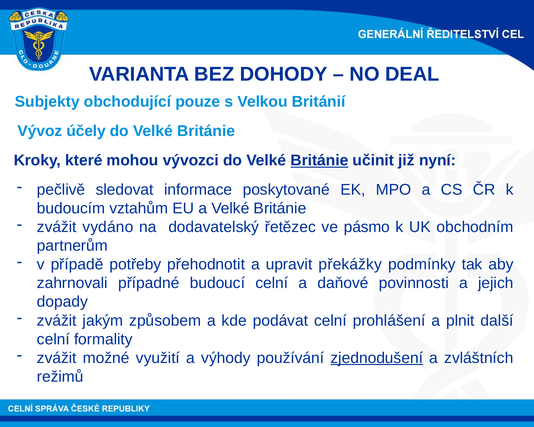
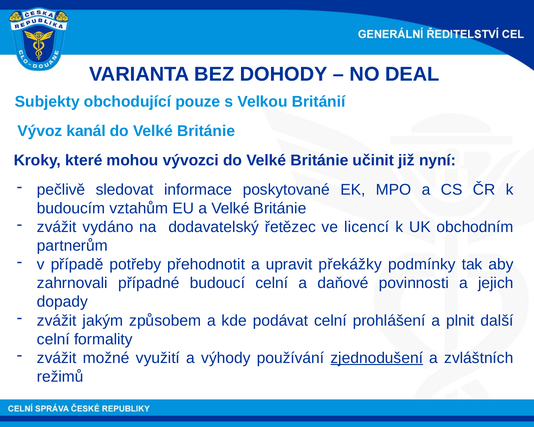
účely: účely -> kanál
Británie at (319, 160) underline: present -> none
pásmo: pásmo -> licencí
